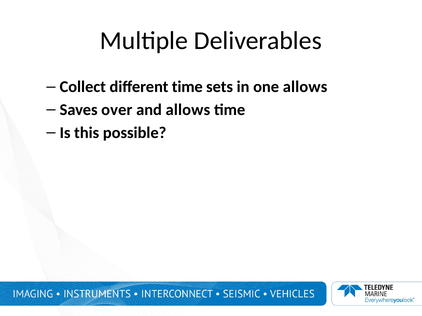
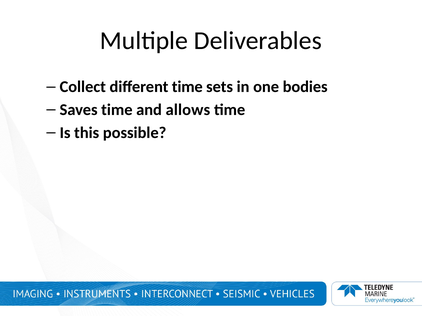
one allows: allows -> bodies
Saves over: over -> time
